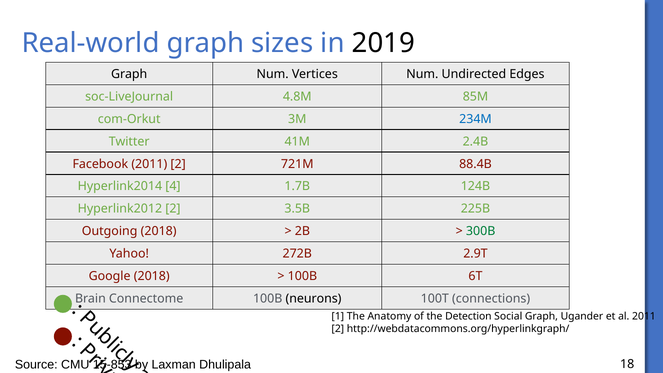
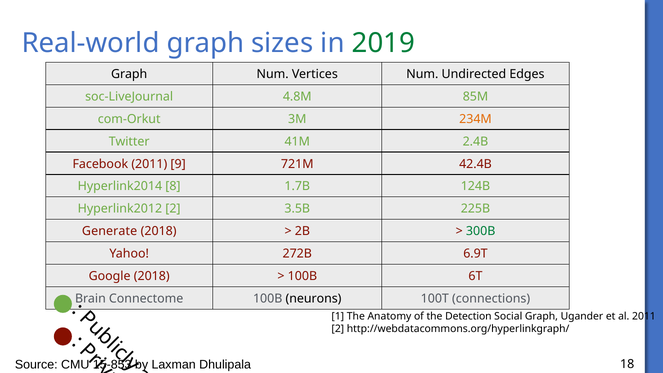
2019 colour: black -> green
234M colour: blue -> orange
Facebook 2011 2: 2 -> 9
88.4B: 88.4B -> 42.4B
4: 4 -> 8
Outgoing: Outgoing -> Generate
2.9T: 2.9T -> 6.9T
